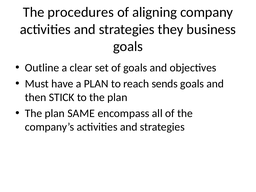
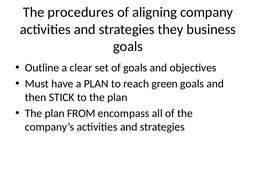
sends: sends -> green
SAME: SAME -> FROM
